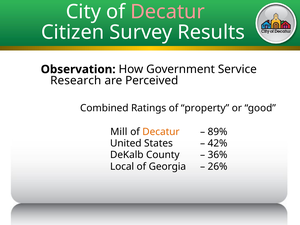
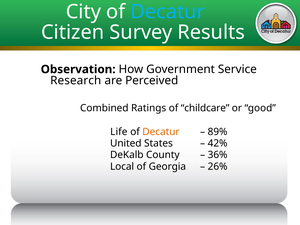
Decatur at (168, 12) colour: pink -> light blue
property: property -> childcare
Mill: Mill -> Life
